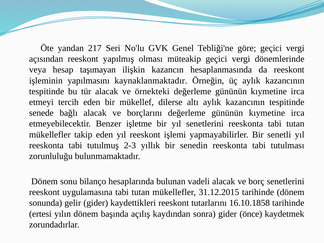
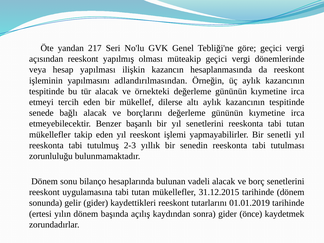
taşımayan: taşımayan -> yapılması
kaynaklanmaktadır: kaynaklanmaktadır -> adlandırılmasından
işletme: işletme -> başarılı
16.10.1858: 16.10.1858 -> 01.01.2019
